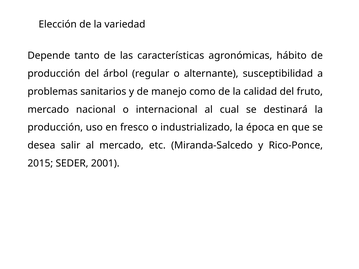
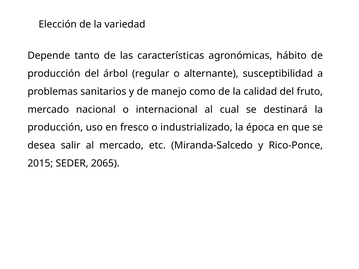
2001: 2001 -> 2065
